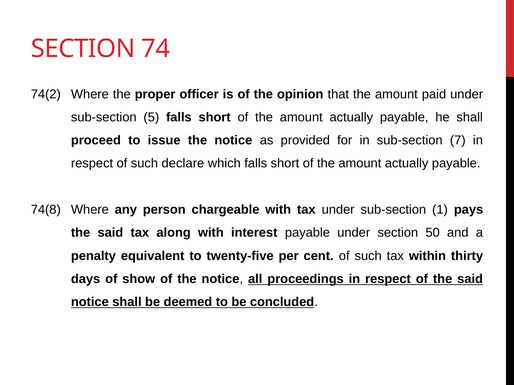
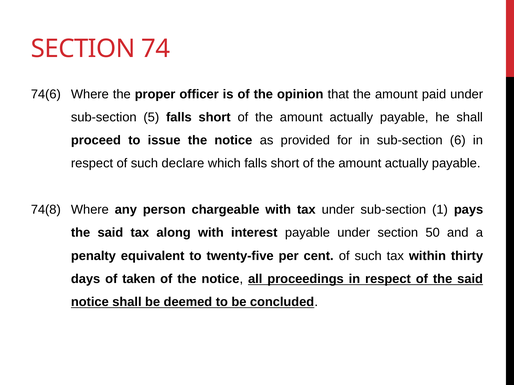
74(2: 74(2 -> 74(6
7: 7 -> 6
show: show -> taken
